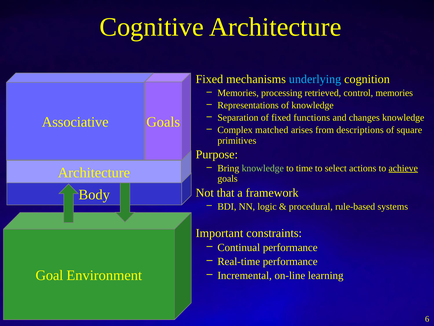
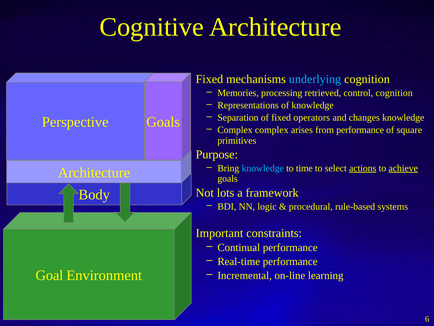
control memories: memories -> cognition
functions: functions -> operators
Associative: Associative -> Perspective
Complex matched: matched -> complex
from descriptions: descriptions -> performance
knowledge at (263, 168) colour: light green -> light blue
actions underline: none -> present
that: that -> lots
